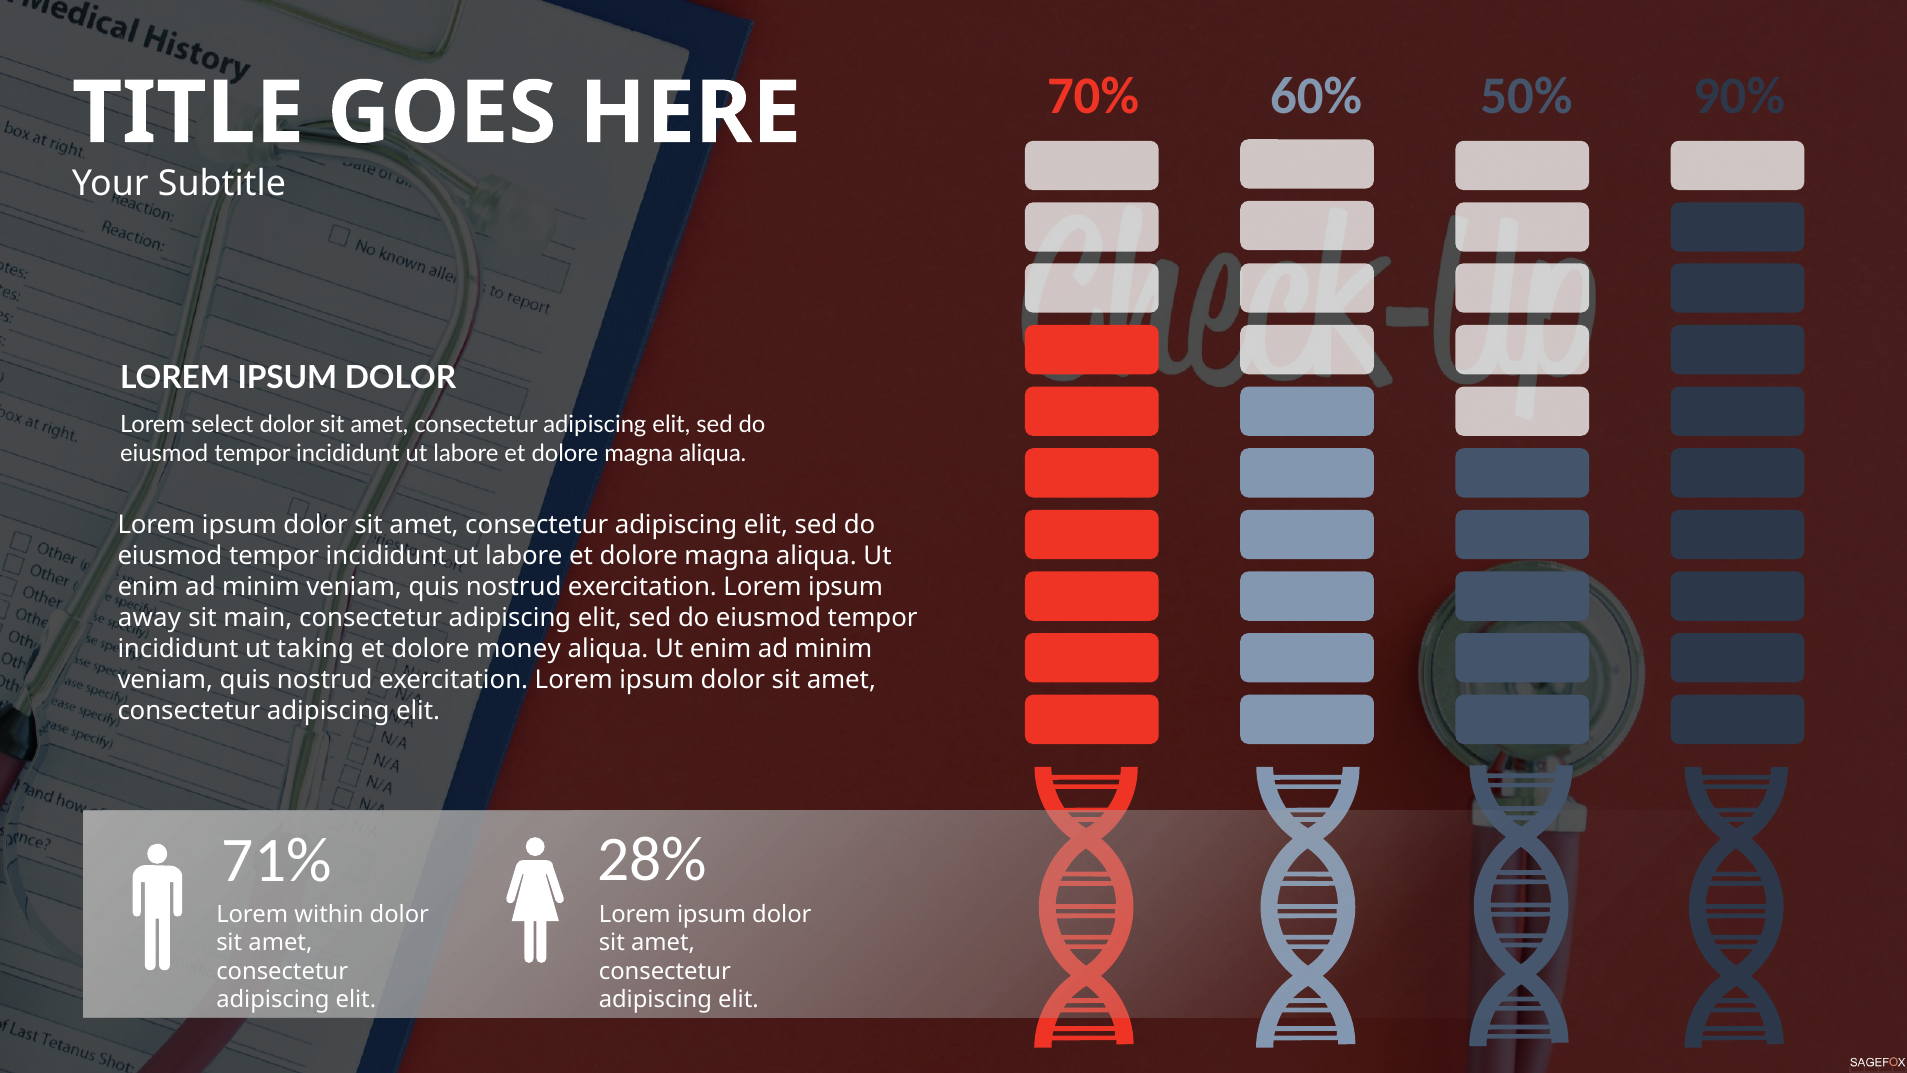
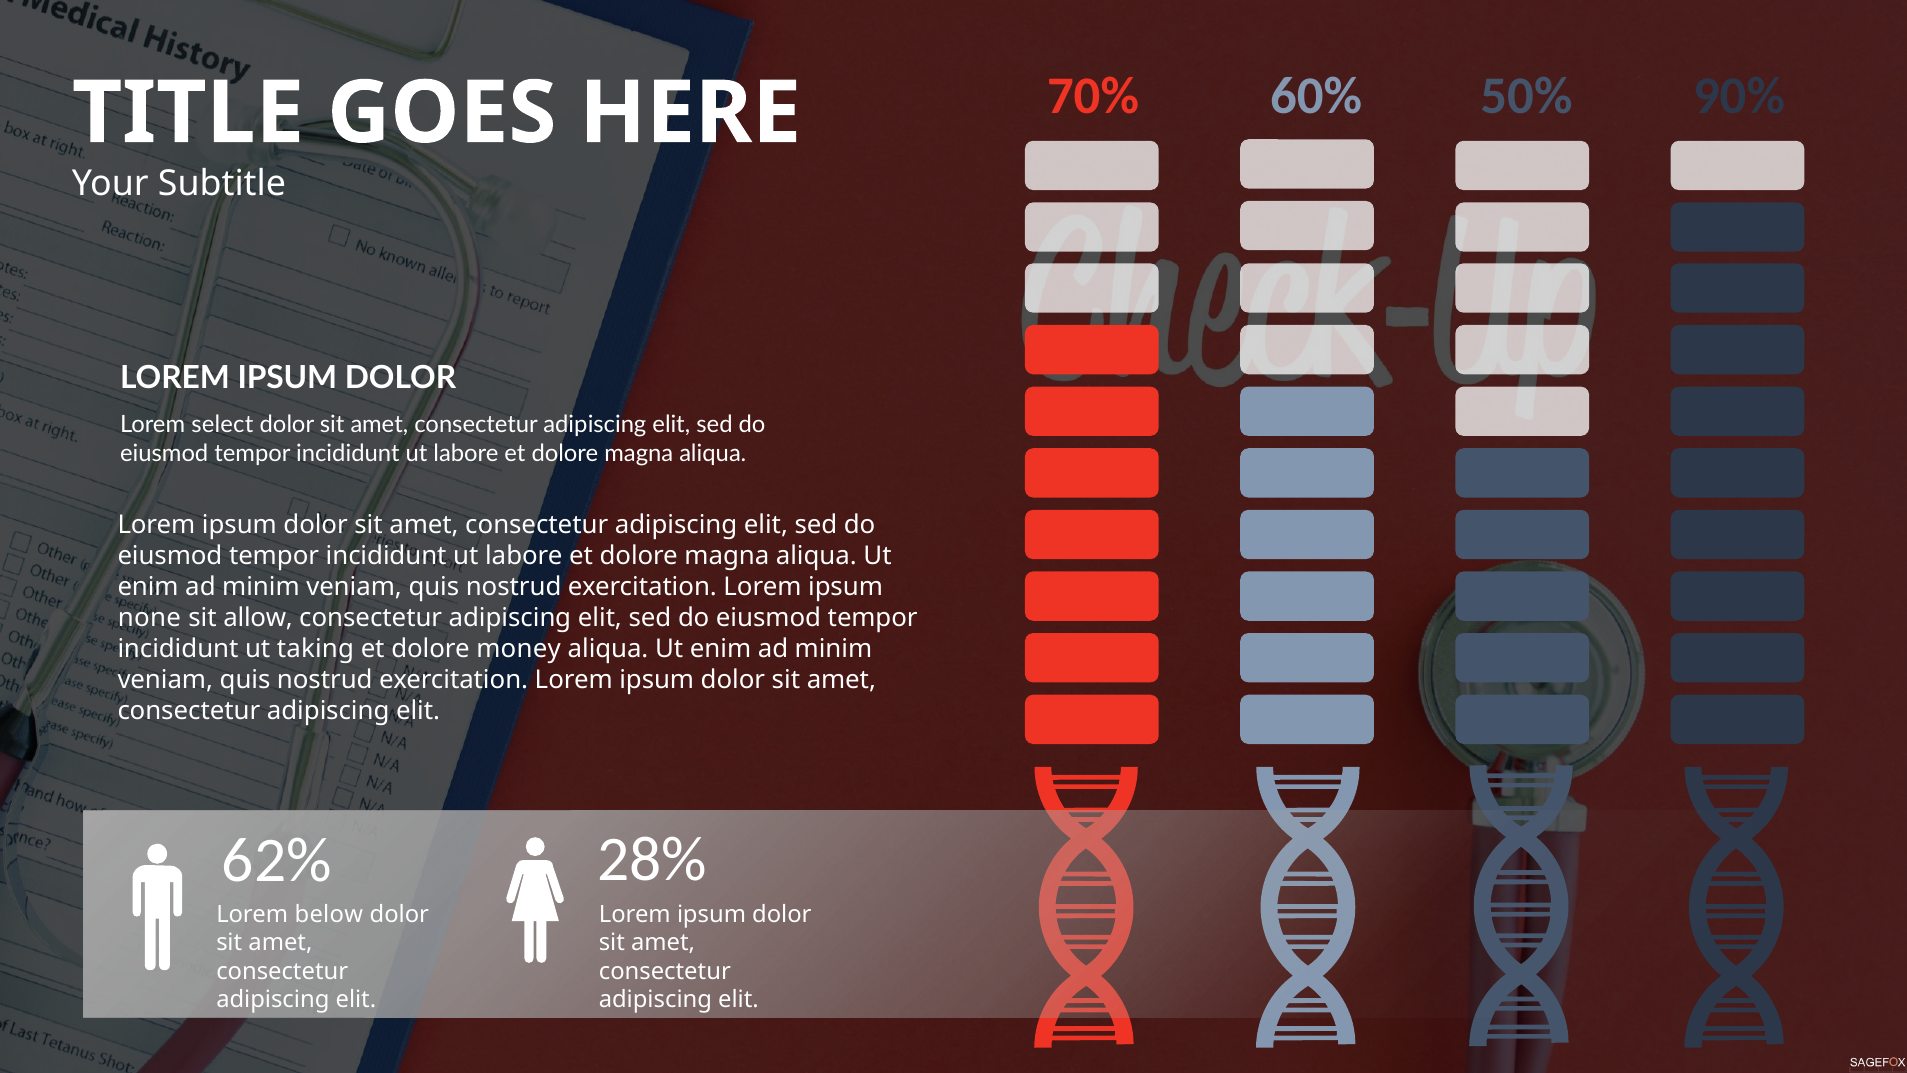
away: away -> none
main: main -> allow
71%: 71% -> 62%
within: within -> below
